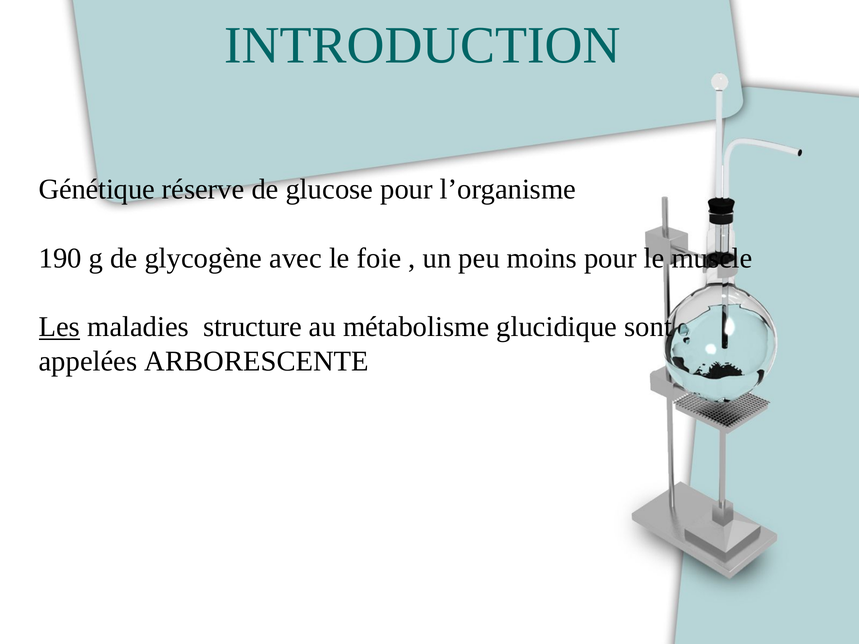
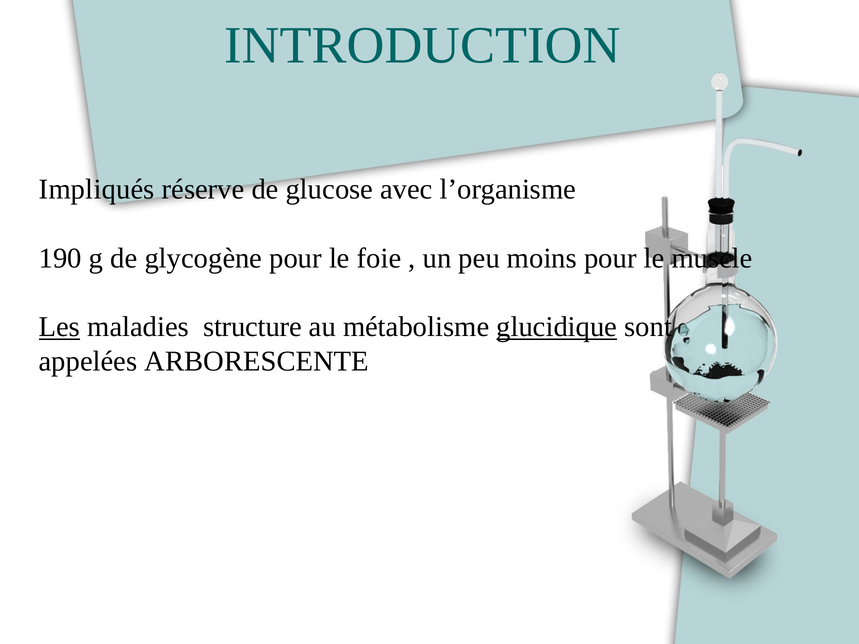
Génétique: Génétique -> Impliqués
glucose pour: pour -> avec
glycogène avec: avec -> pour
glucidique underline: none -> present
